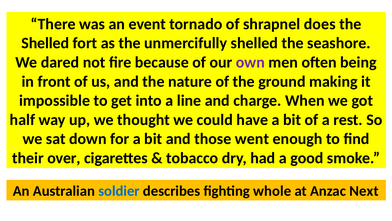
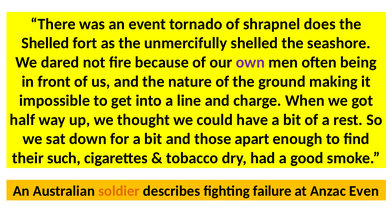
went: went -> apart
over: over -> such
soldier colour: blue -> orange
whole: whole -> failure
Next: Next -> Even
